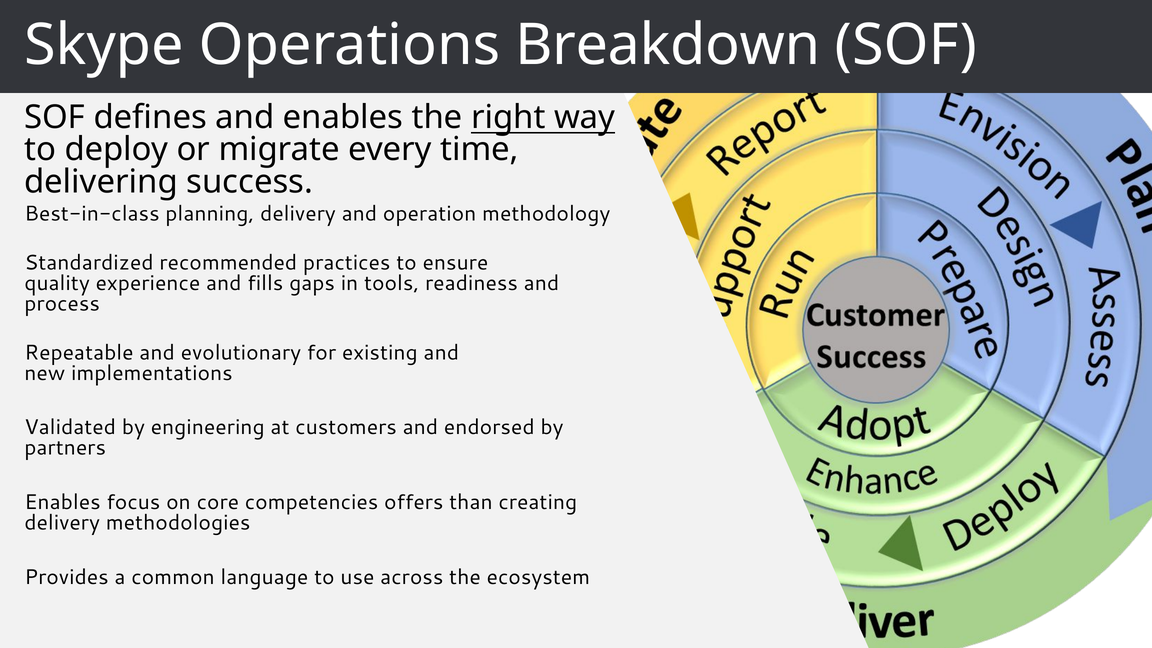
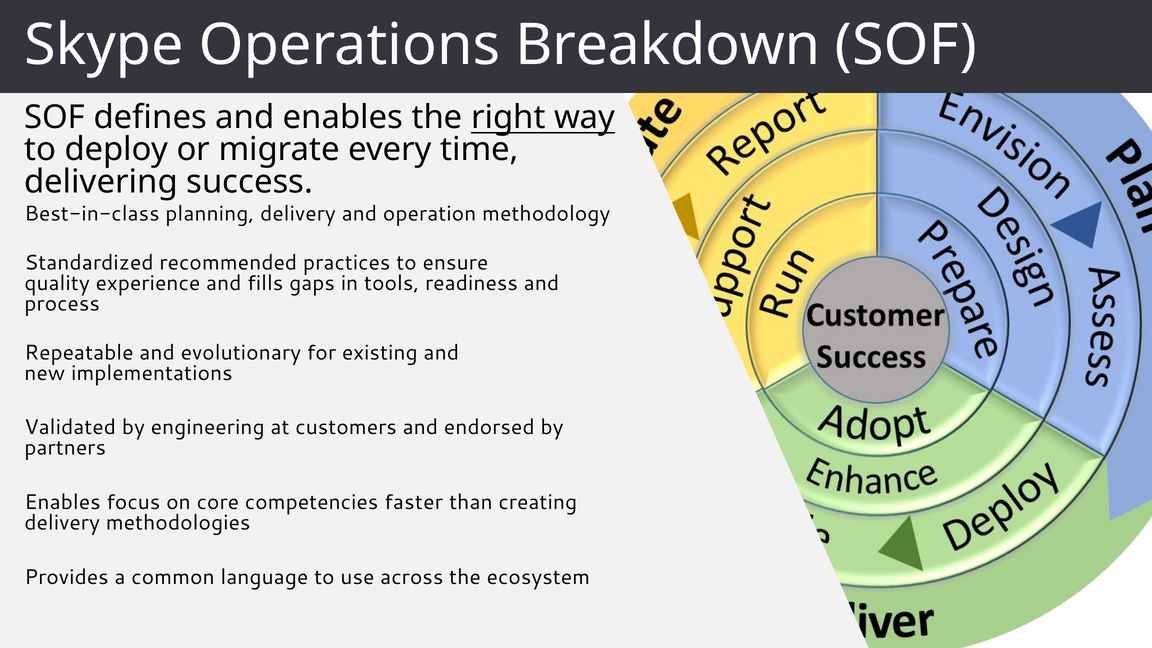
offers: offers -> faster
